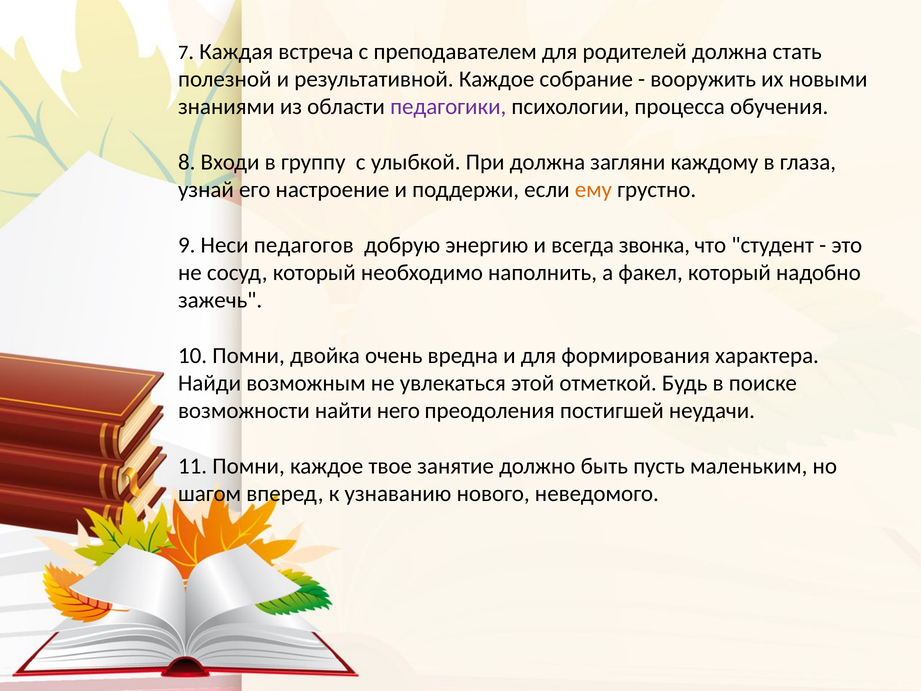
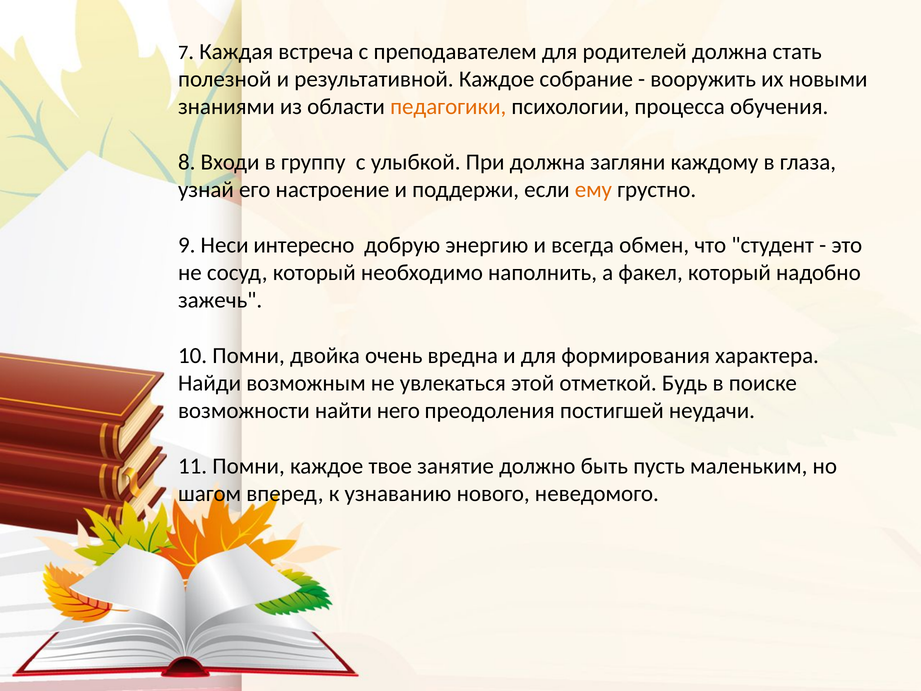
педагогики colour: purple -> orange
педагогов: педагогов -> интересно
звонка: звонка -> обмен
